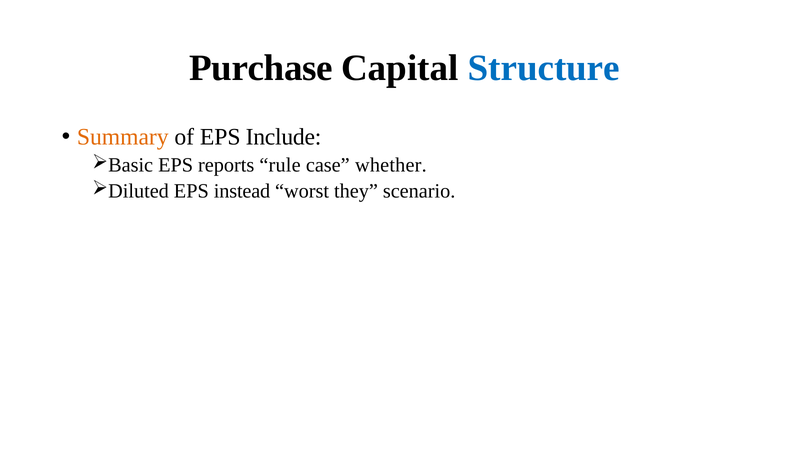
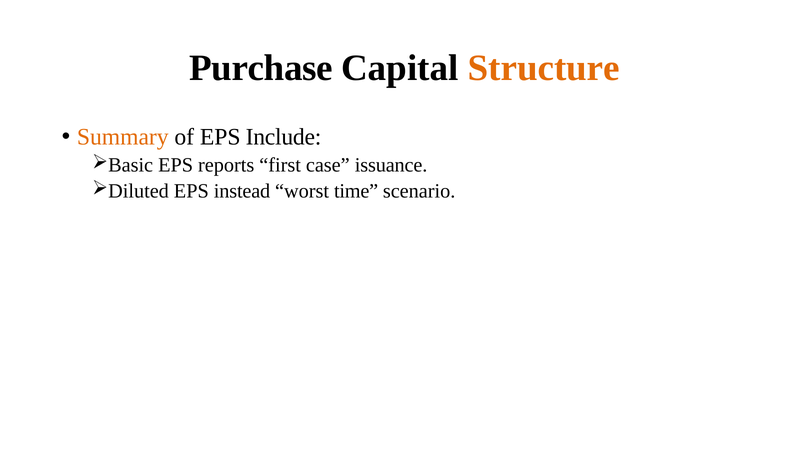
Structure colour: blue -> orange
rule: rule -> first
whether: whether -> issuance
they: they -> time
